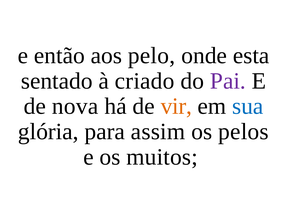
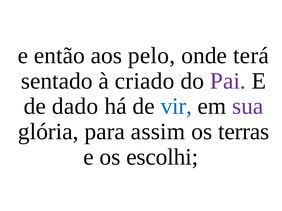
esta: esta -> terá
nova: nova -> dado
vir colour: orange -> blue
sua colour: blue -> purple
pelos: pelos -> terras
muitos: muitos -> escolhi
